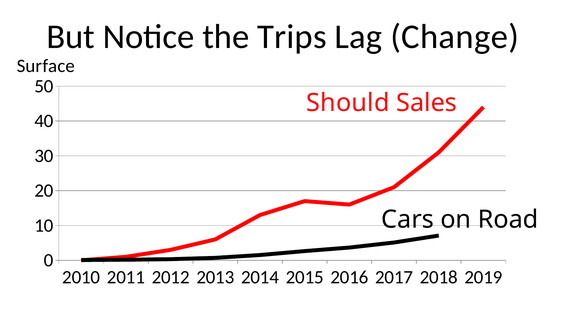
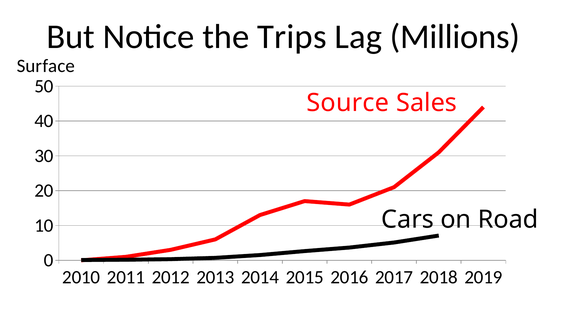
Change: Change -> Millions
Should: Should -> Source
